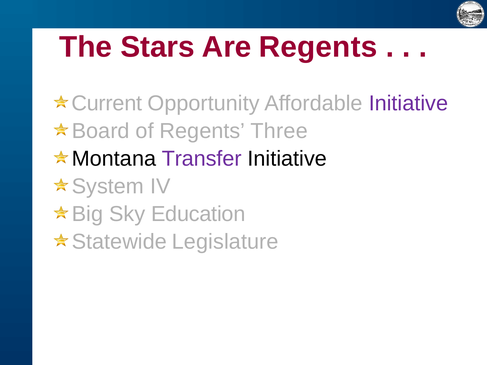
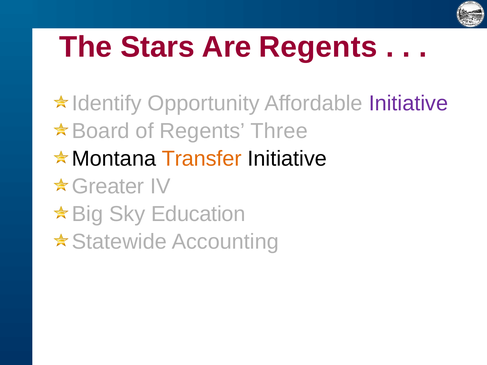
Current: Current -> Identify
Transfer colour: purple -> orange
System: System -> Greater
Legislature: Legislature -> Accounting
